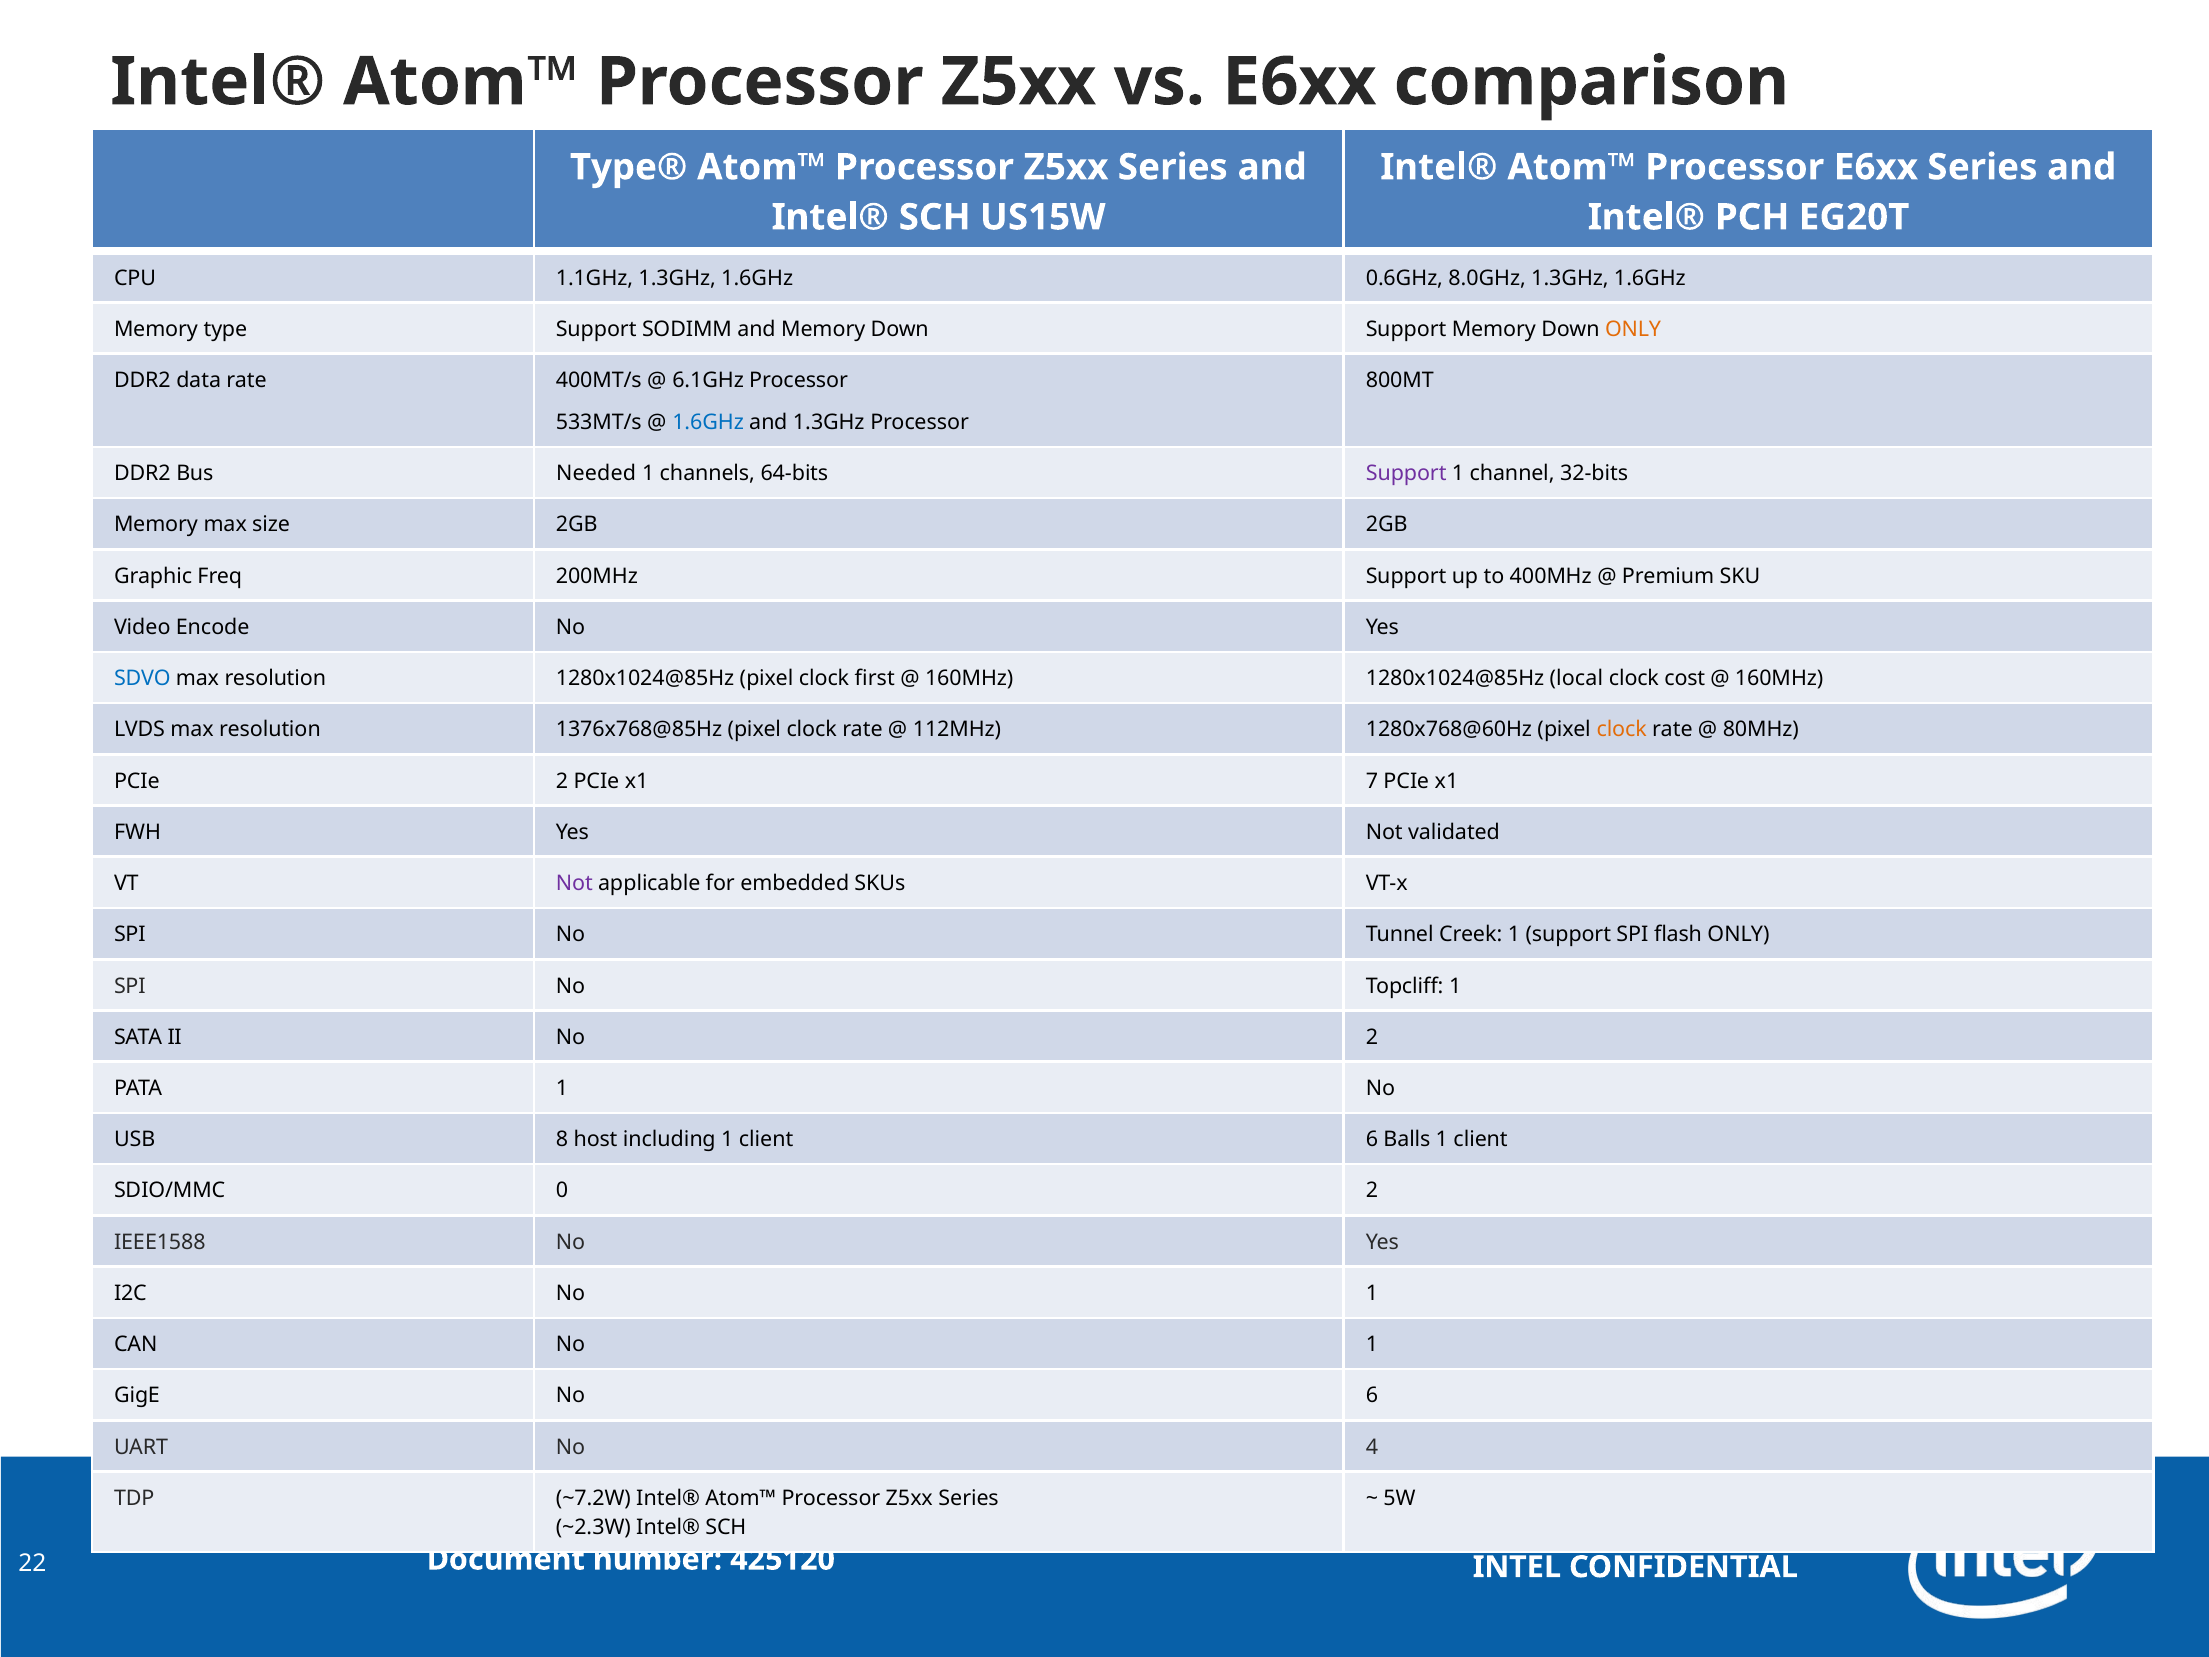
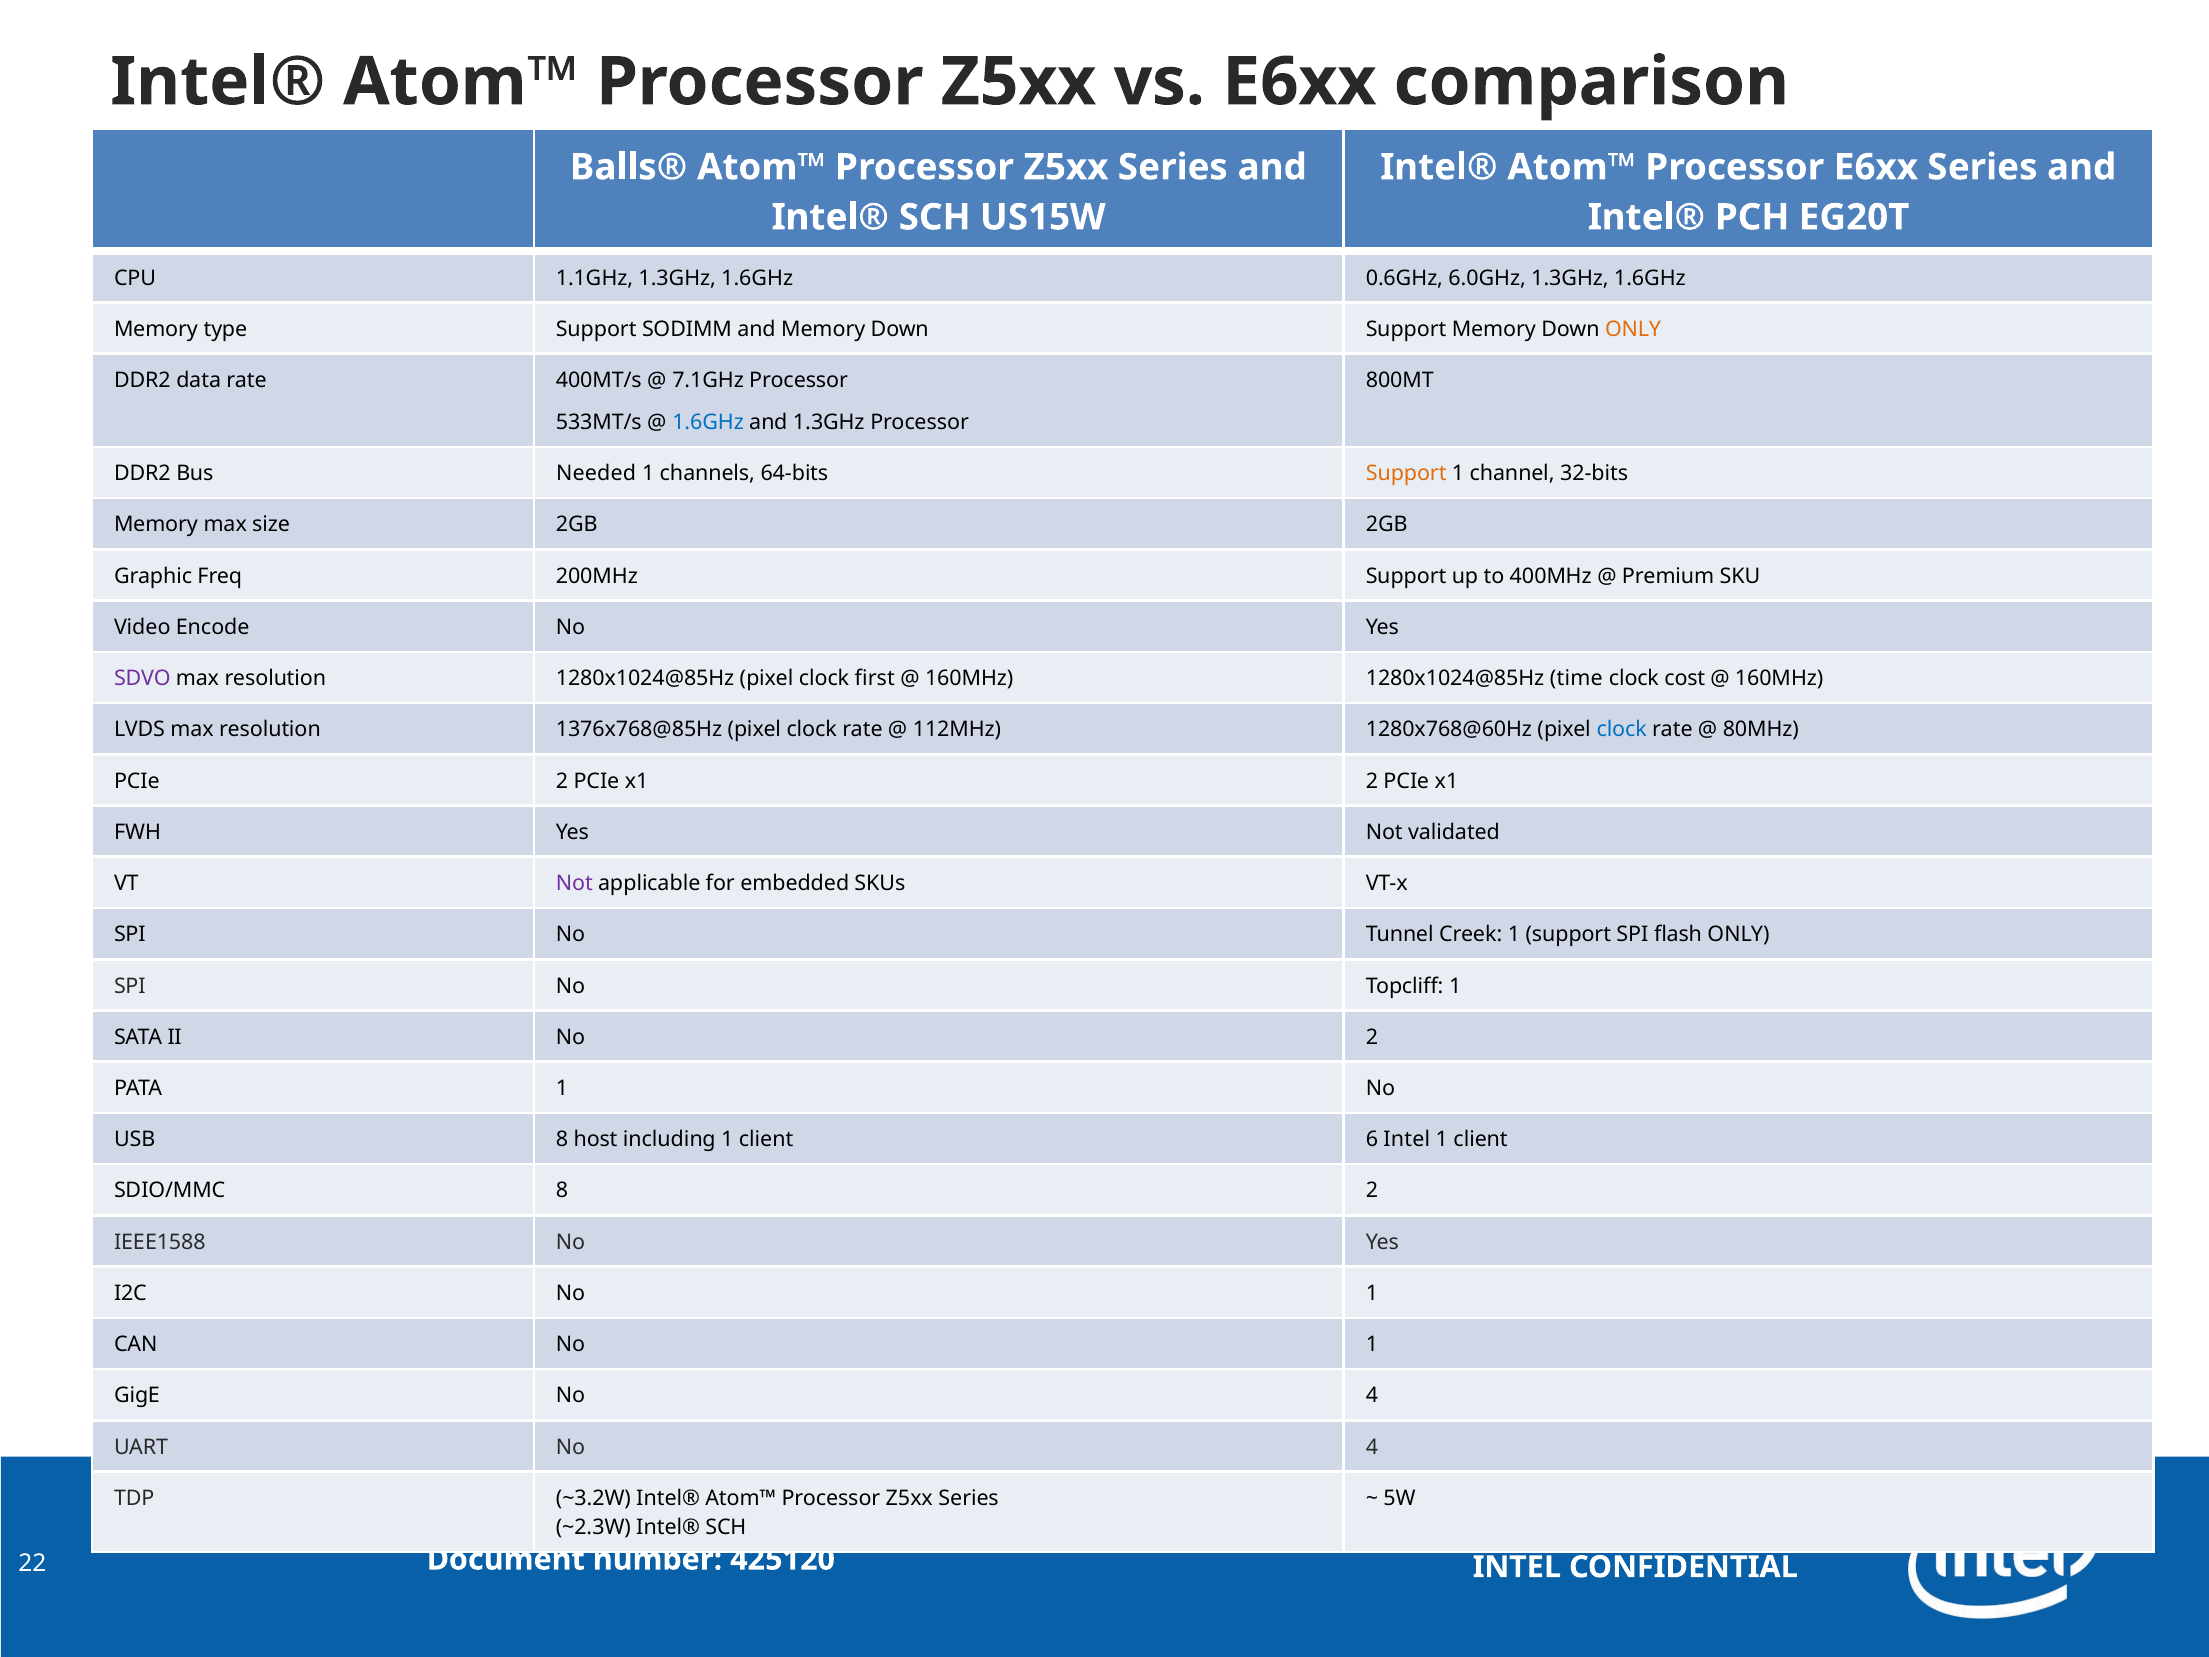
Type®: Type® -> Balls®
8.0GHz: 8.0GHz -> 6.0GHz
6.1GHz: 6.1GHz -> 7.1GHz
Support at (1406, 474) colour: purple -> orange
SDVO colour: blue -> purple
local: local -> time
clock at (1622, 730) colour: orange -> blue
x1 7: 7 -> 2
6 Balls: Balls -> Intel
SDIO/MMC 0: 0 -> 8
GigE No 6: 6 -> 4
~7.2W: ~7.2W -> ~3.2W
